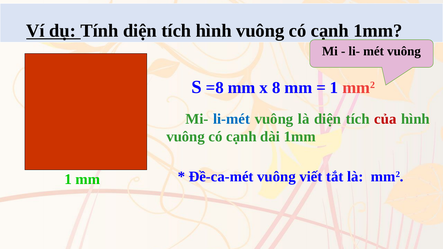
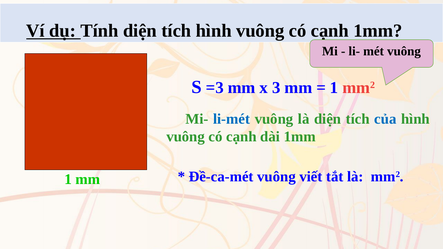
=8: =8 -> =3
8: 8 -> 3
của colour: red -> blue
